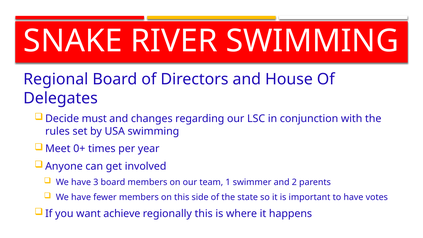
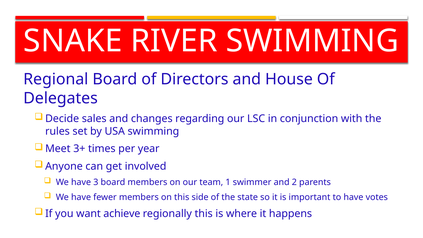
must: must -> sales
0+: 0+ -> 3+
